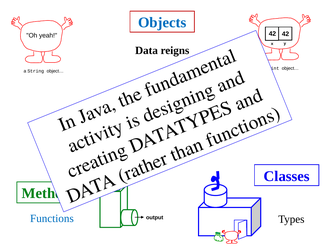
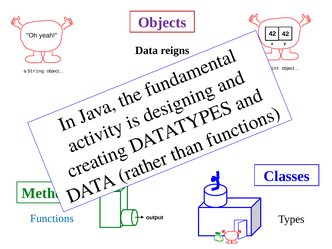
Objects colour: blue -> purple
